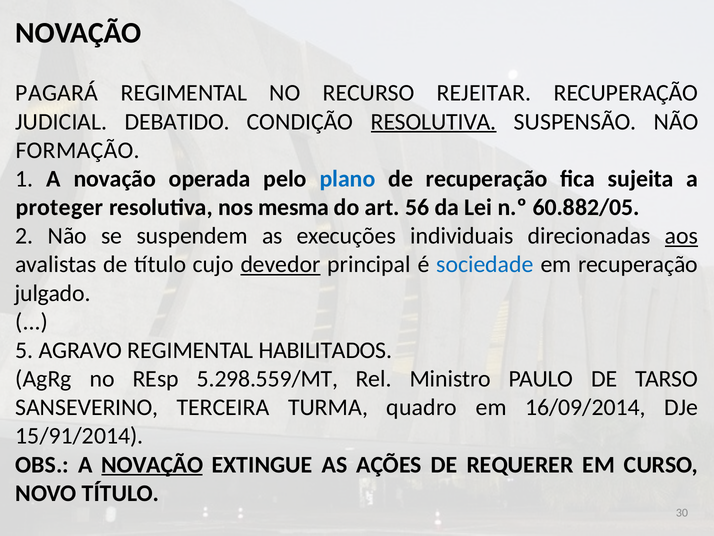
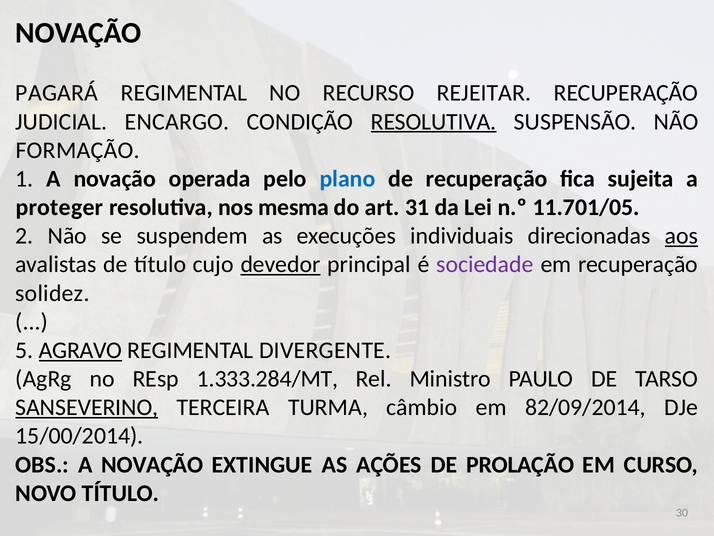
DEBATIDO: DEBATIDO -> ENCARGO
56: 56 -> 31
60.882/05: 60.882/05 -> 11.701/05
sociedade colour: blue -> purple
julgado: julgado -> solidez
AGRAVO underline: none -> present
HABILITADOS: HABILITADOS -> DIVERGENTE
5.298.559/MT: 5.298.559/MT -> 1.333.284/MT
SANSEVERINO underline: none -> present
quadro: quadro -> câmbio
16/09/2014: 16/09/2014 -> 82/09/2014
15/91/2014: 15/91/2014 -> 15/00/2014
NOVAÇÃO at (152, 464) underline: present -> none
REQUERER: REQUERER -> PROLAÇÃO
